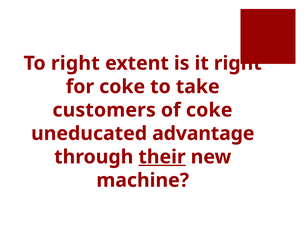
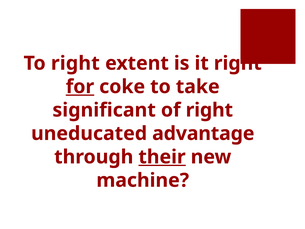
for underline: none -> present
customers: customers -> significant
of coke: coke -> right
